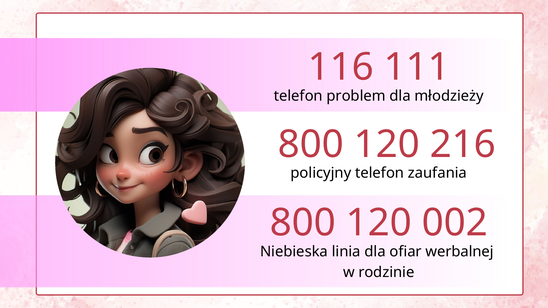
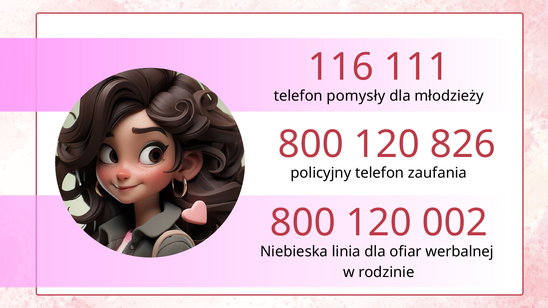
problem: problem -> pomysły
216: 216 -> 826
